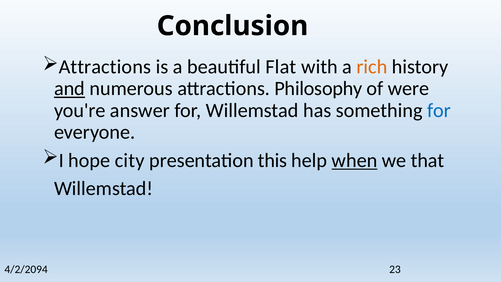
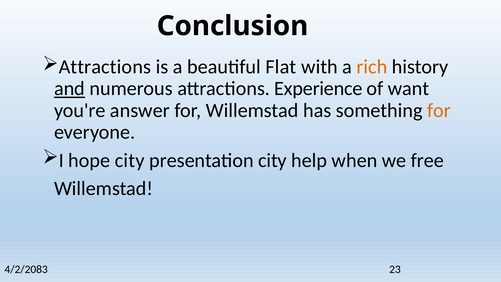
Philosophy: Philosophy -> Experience
were: were -> want
for at (439, 110) colour: blue -> orange
presentation this: this -> city
when underline: present -> none
that: that -> free
4/2/2094: 4/2/2094 -> 4/2/2083
